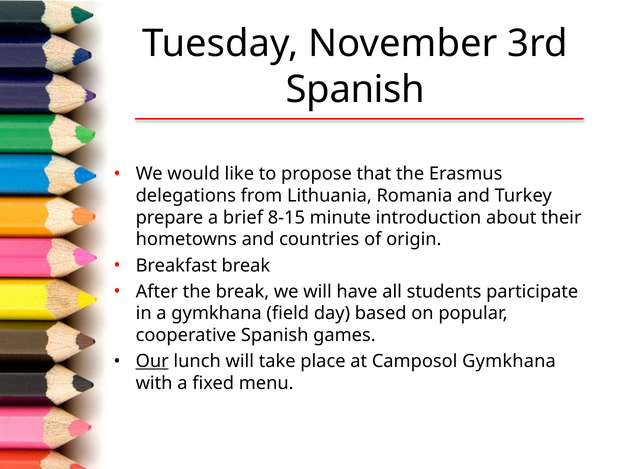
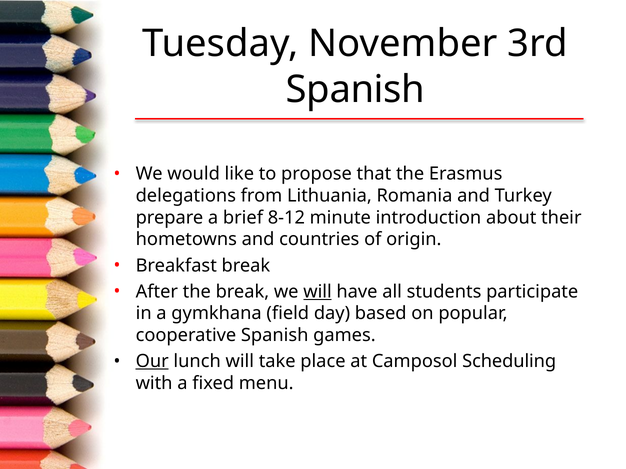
8-15: 8-15 -> 8-12
will at (318, 292) underline: none -> present
Camposol Gymkhana: Gymkhana -> Scheduling
